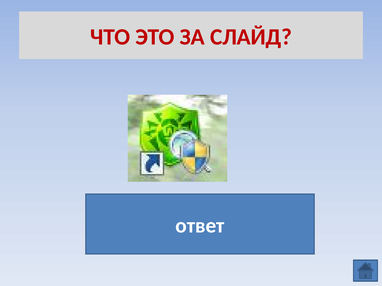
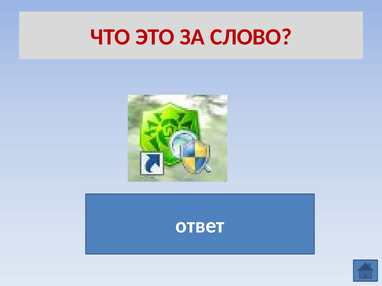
СЛАЙД: СЛАЙД -> СЛОВО
